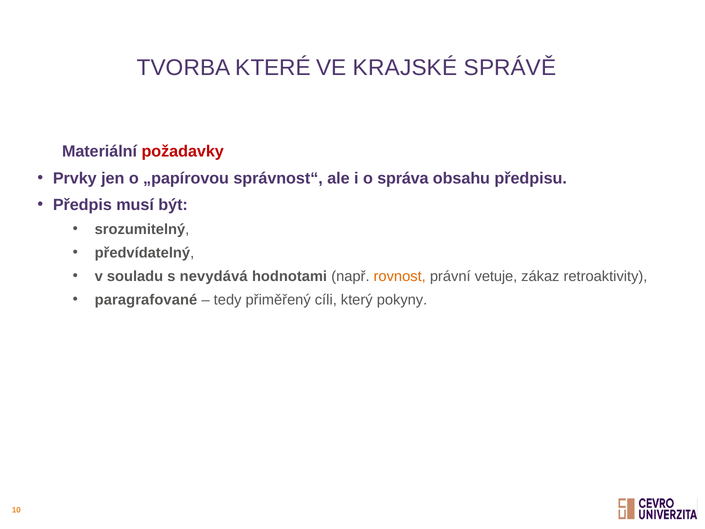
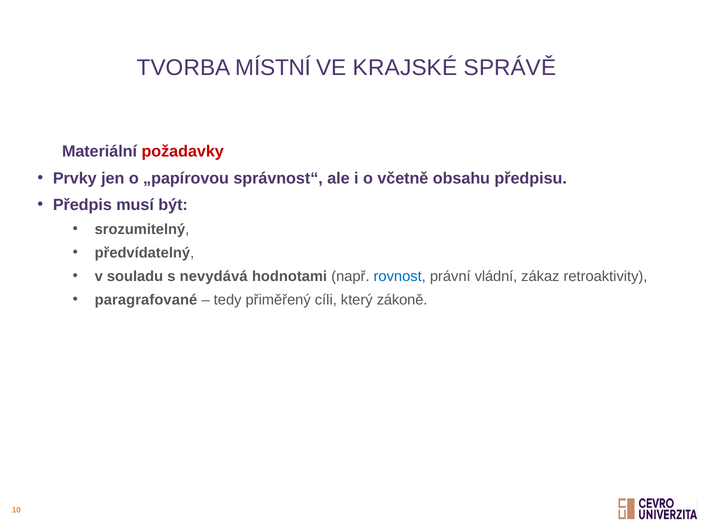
KTERÉ: KTERÉ -> MÍSTNÍ
správa: správa -> včetně
rovnost colour: orange -> blue
vetuje: vetuje -> vládní
pokyny: pokyny -> zákoně
